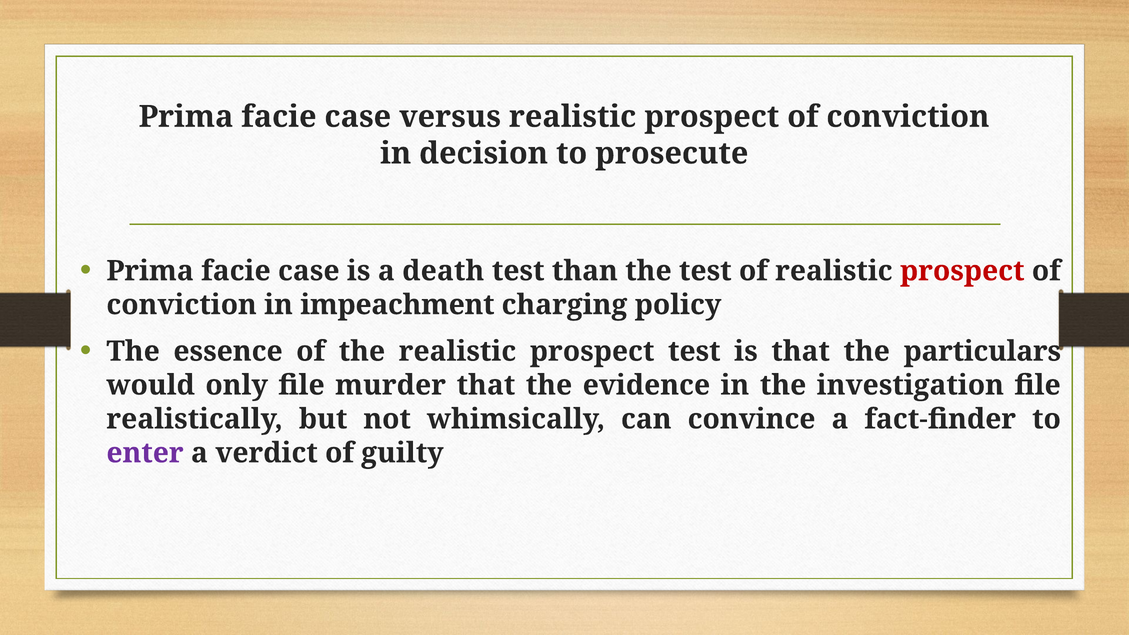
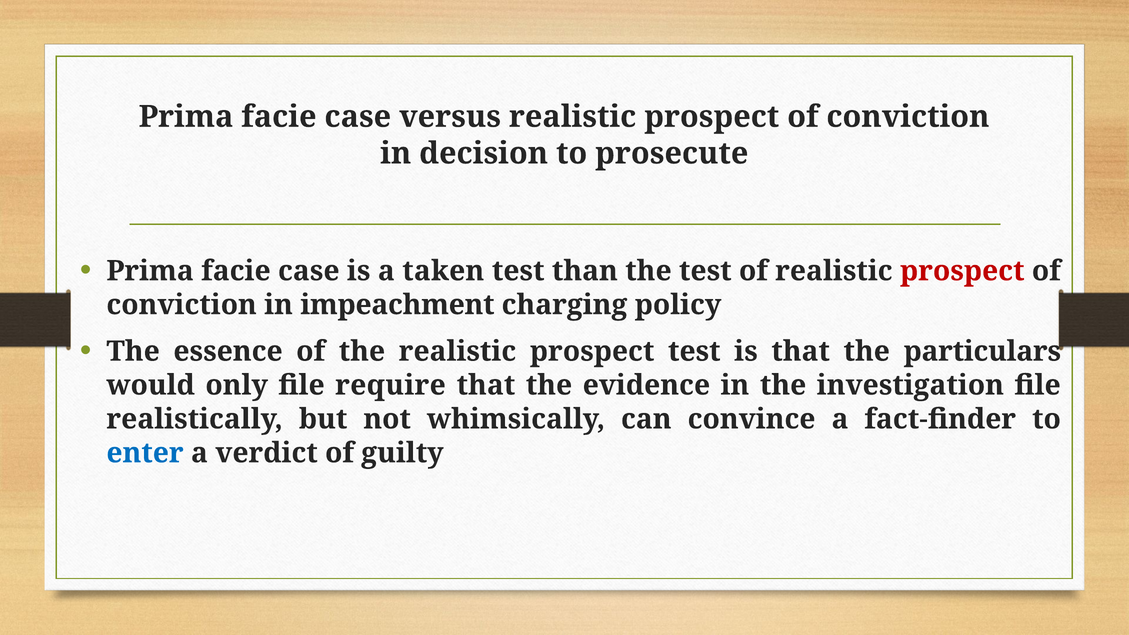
death: death -> taken
murder: murder -> require
enter colour: purple -> blue
